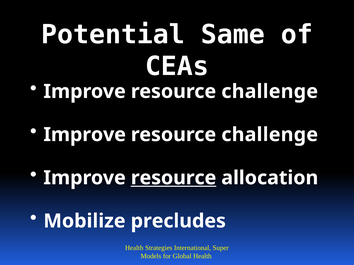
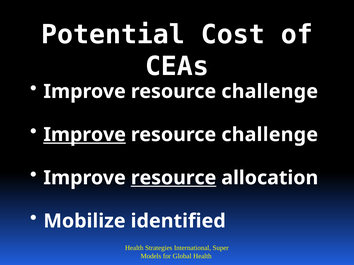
Same: Same -> Cost
Improve at (85, 135) underline: none -> present
precludes: precludes -> identified
